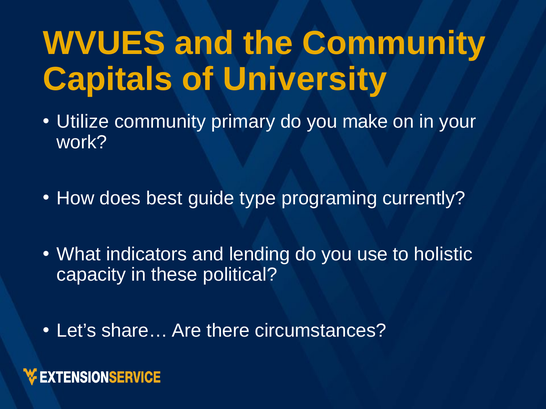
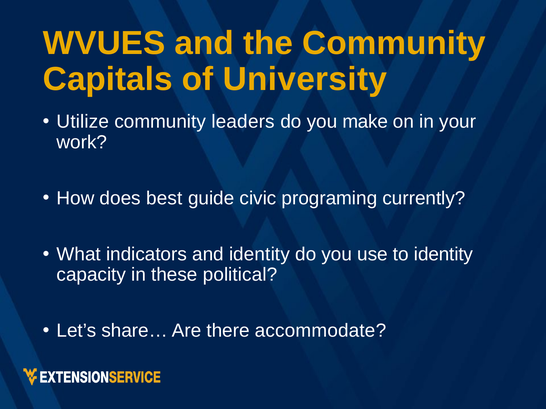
primary: primary -> leaders
type: type -> civic
and lending: lending -> identity
to holistic: holistic -> identity
circumstances: circumstances -> accommodate
